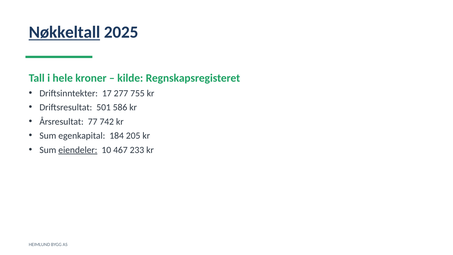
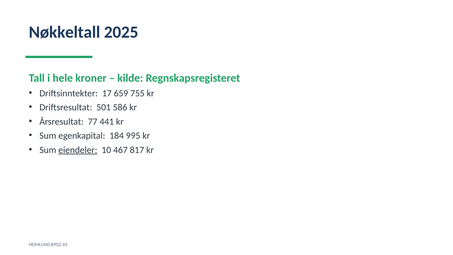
Nøkkeltall underline: present -> none
277: 277 -> 659
742: 742 -> 441
205: 205 -> 995
233: 233 -> 817
